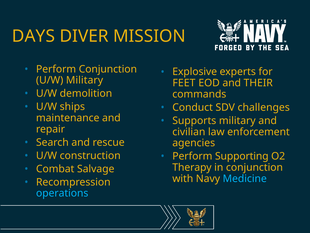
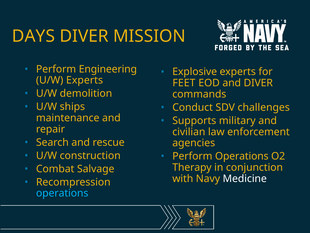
Perform Conjunction: Conjunction -> Engineering
U/W Military: Military -> Experts
and THEIR: THEIR -> DIVER
Perform Supporting: Supporting -> Operations
Medicine colour: light blue -> white
